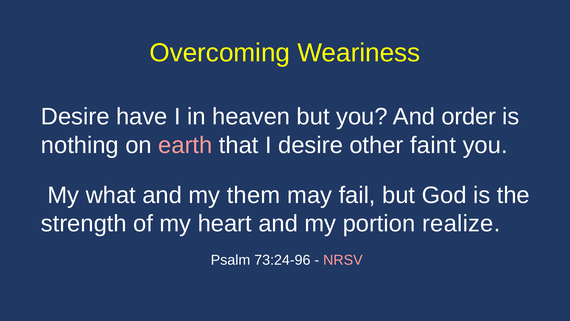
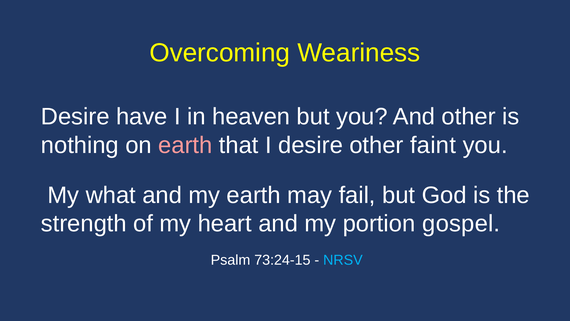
And order: order -> other
my them: them -> earth
realize: realize -> gospel
73:24-96: 73:24-96 -> 73:24-15
NRSV colour: pink -> light blue
